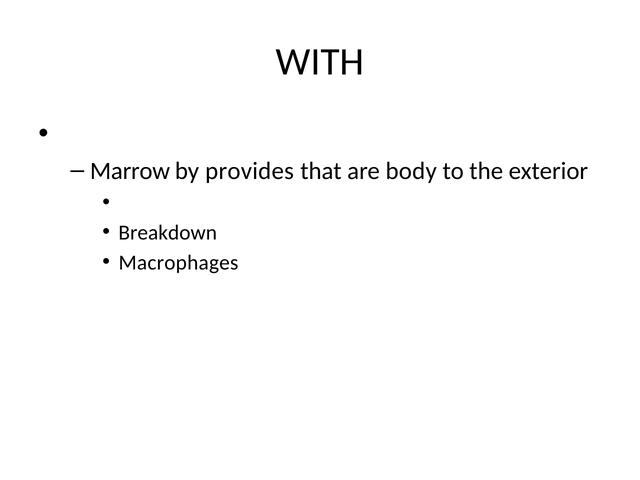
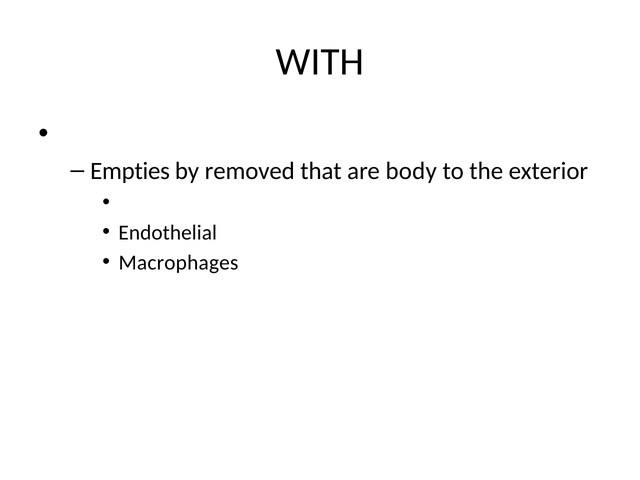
Marrow: Marrow -> Empties
provides: provides -> removed
Breakdown: Breakdown -> Endothelial
